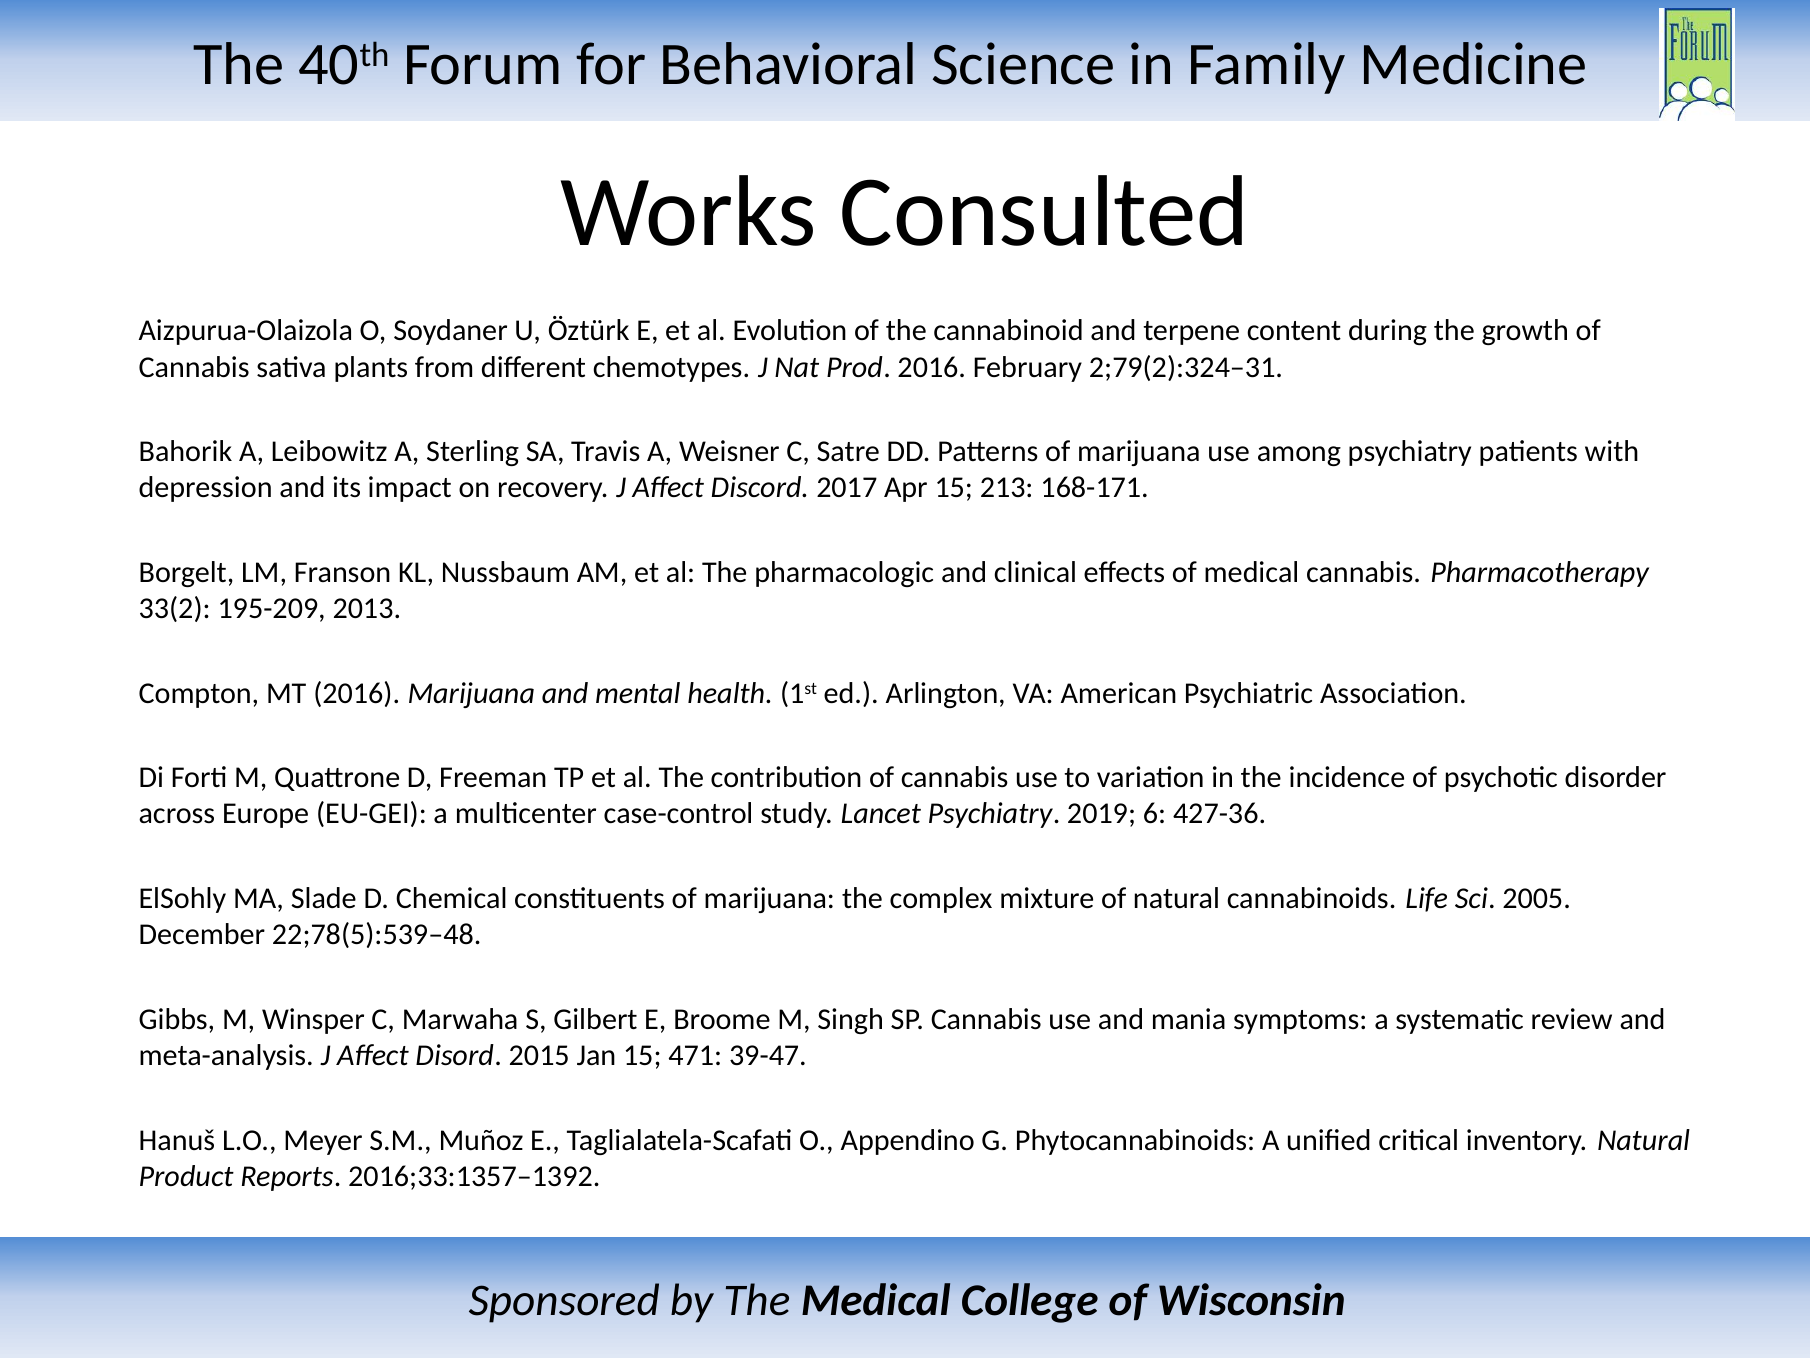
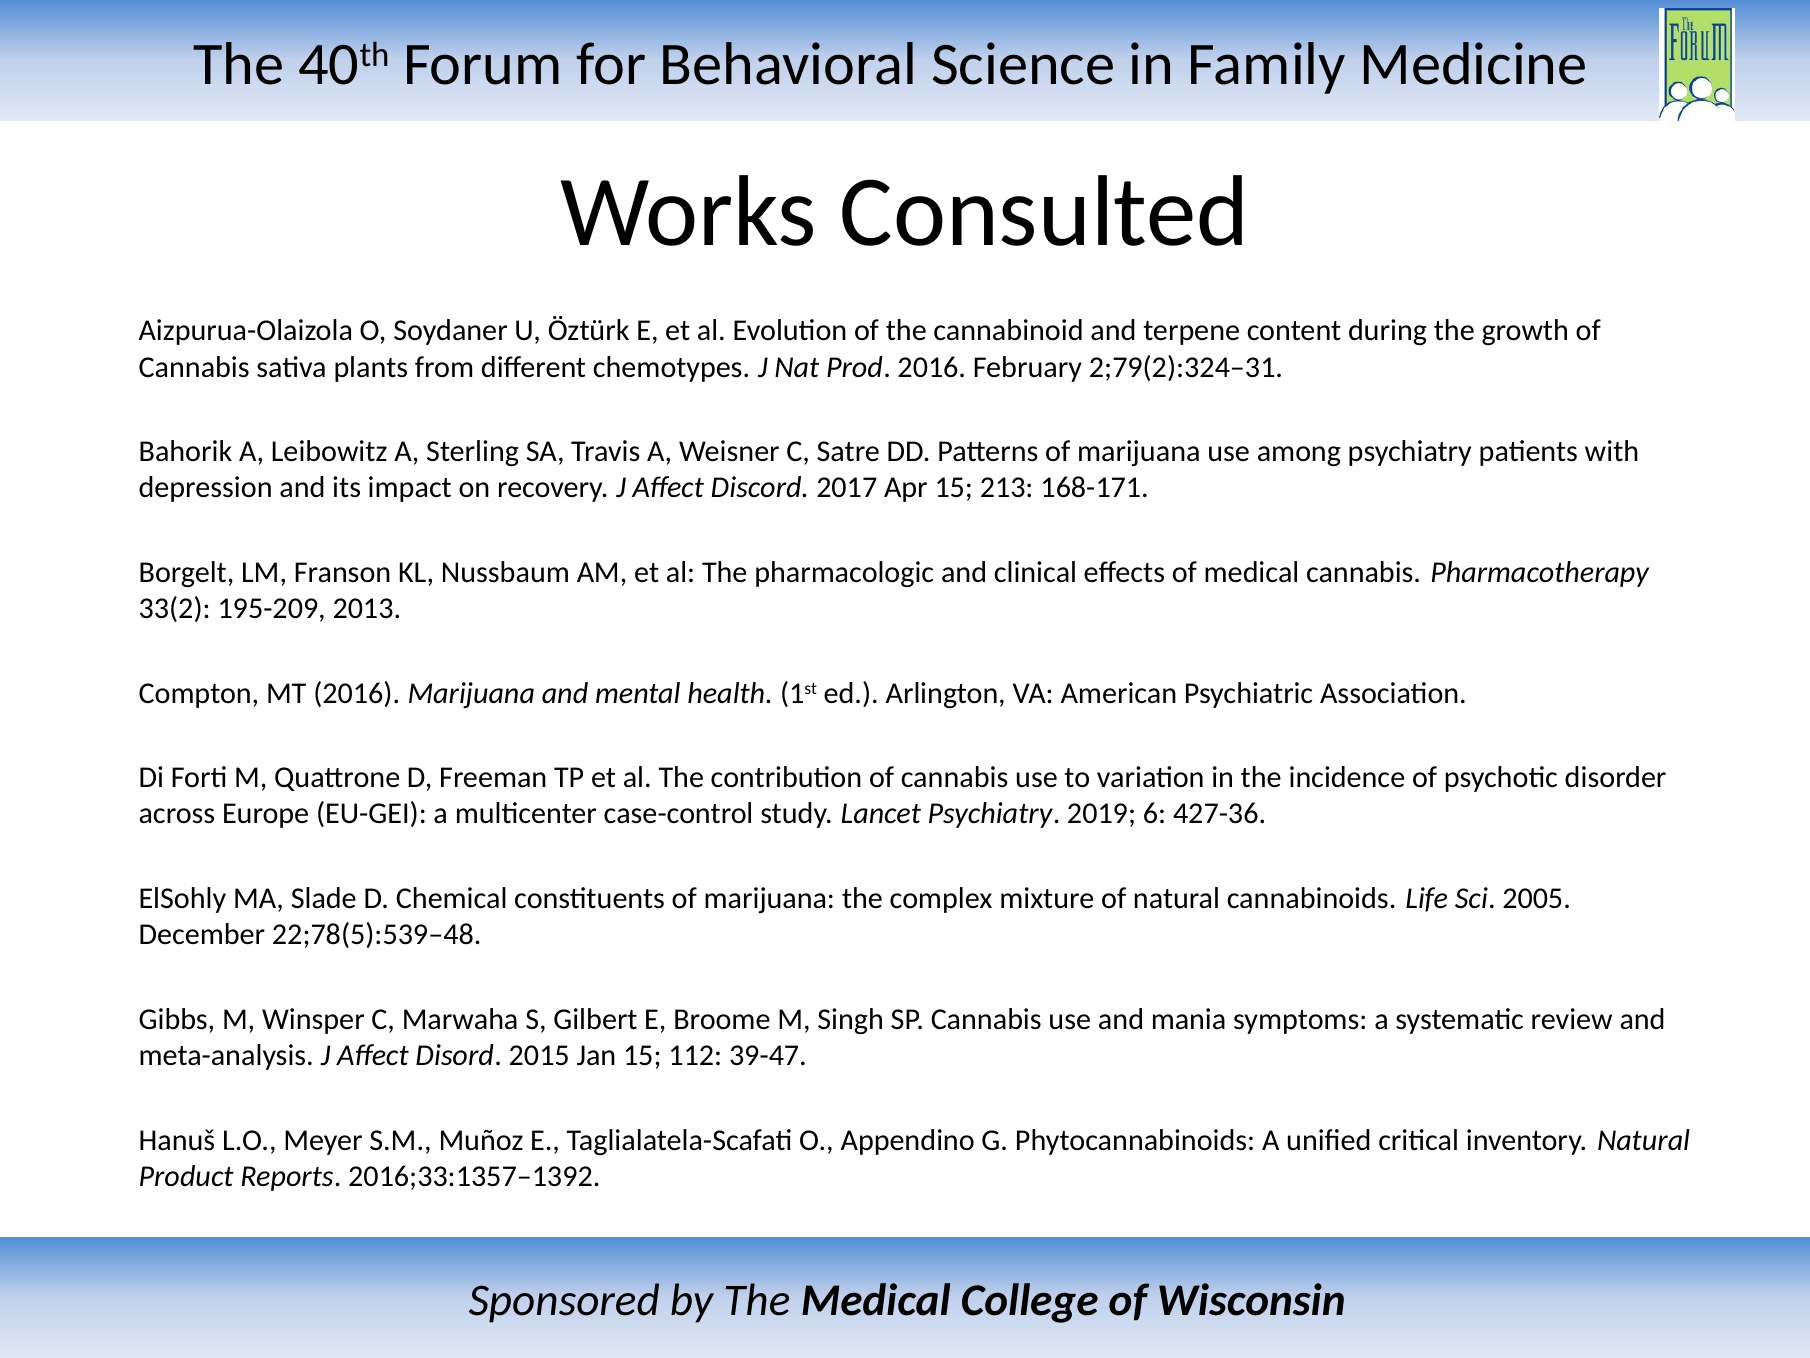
471: 471 -> 112
